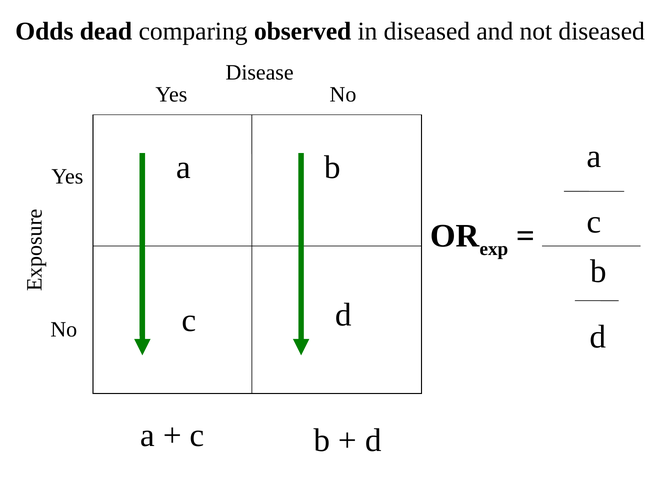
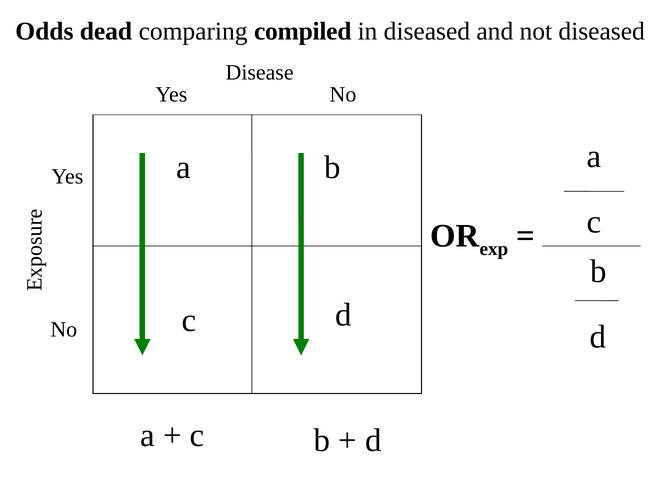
observed: observed -> compiled
